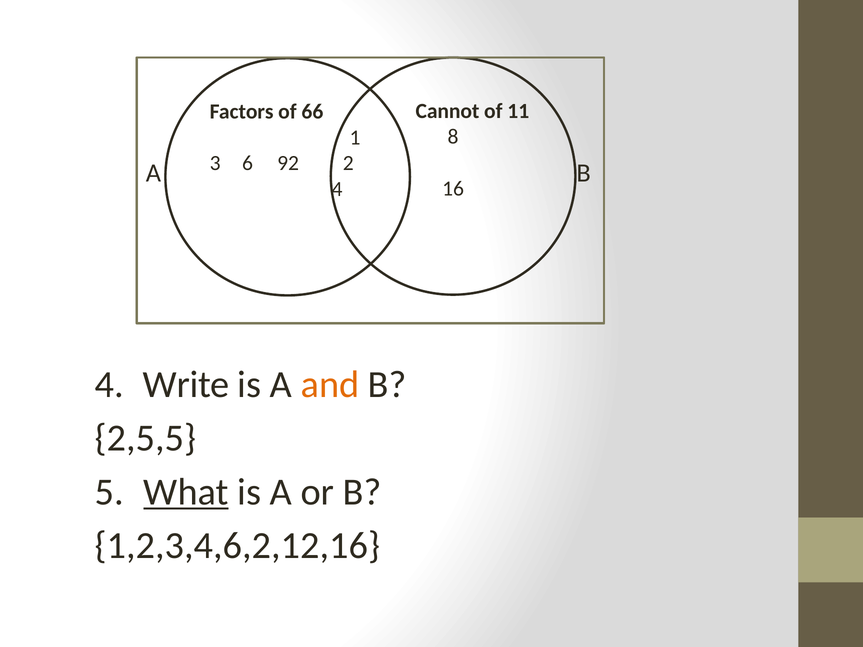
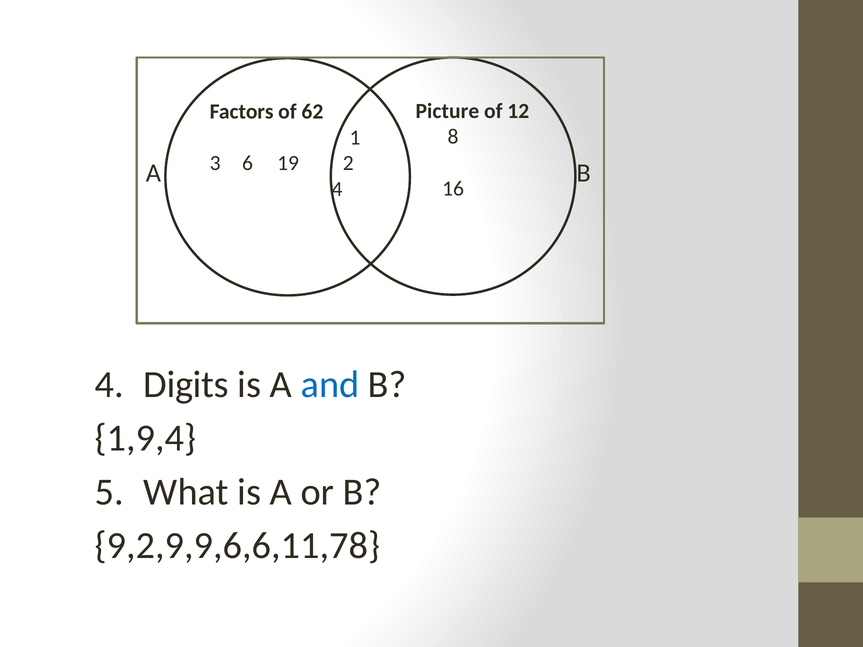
Cannot: Cannot -> Picture
11: 11 -> 12
66: 66 -> 62
92: 92 -> 19
Write: Write -> Digits
and colour: orange -> blue
2,5,5: 2,5,5 -> 1,9,4
What underline: present -> none
1,2,3,4,6,2,12,16: 1,2,3,4,6,2,12,16 -> 9,2,9,9,6,6,11,78
